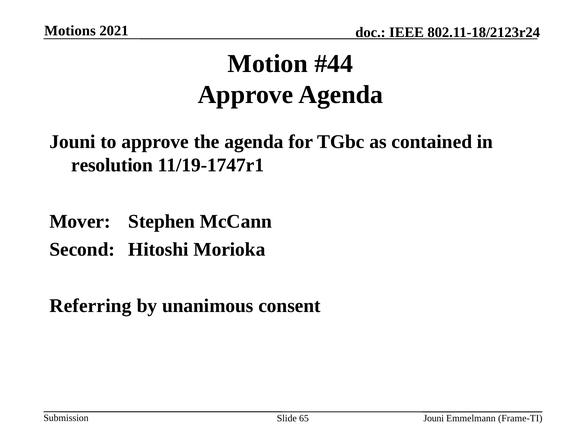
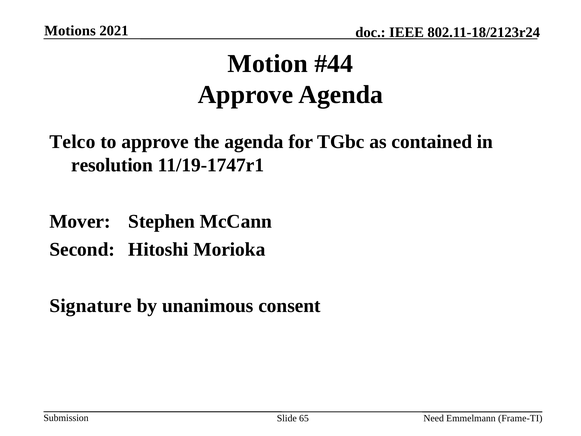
Jouni at (73, 142): Jouni -> Telco
Referring: Referring -> Signature
Jouni at (434, 418): Jouni -> Need
